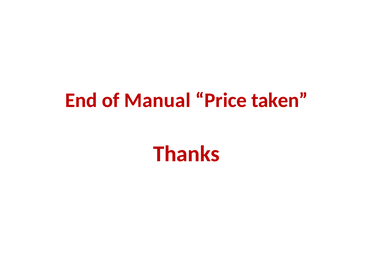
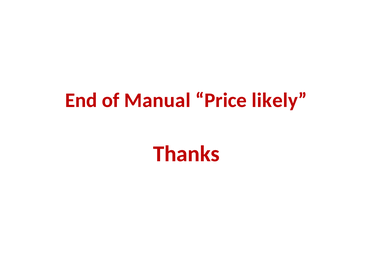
taken: taken -> likely
